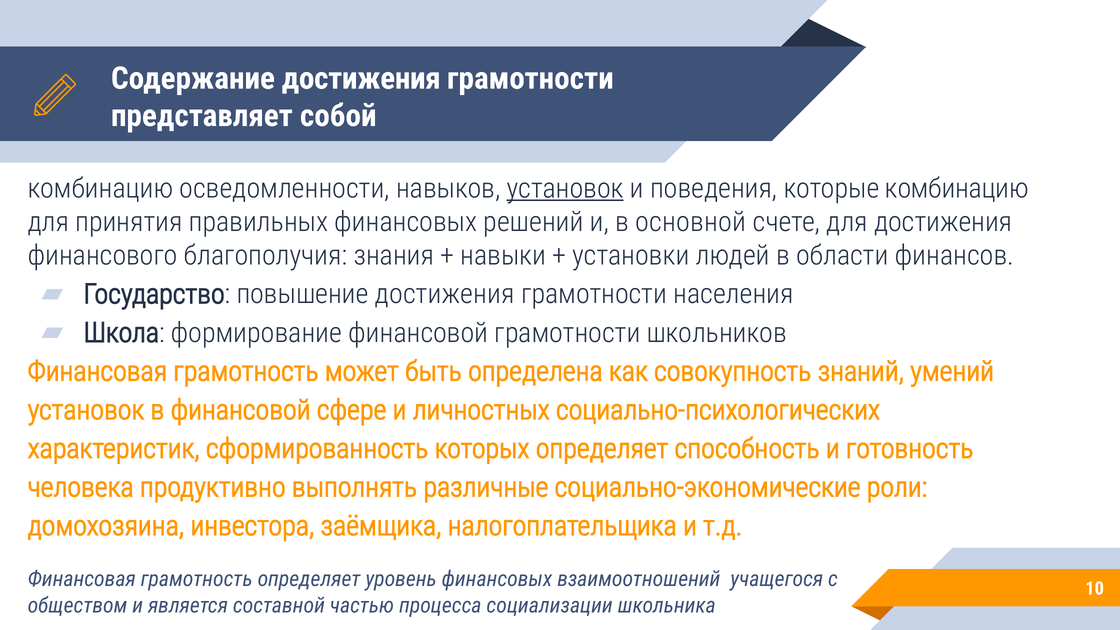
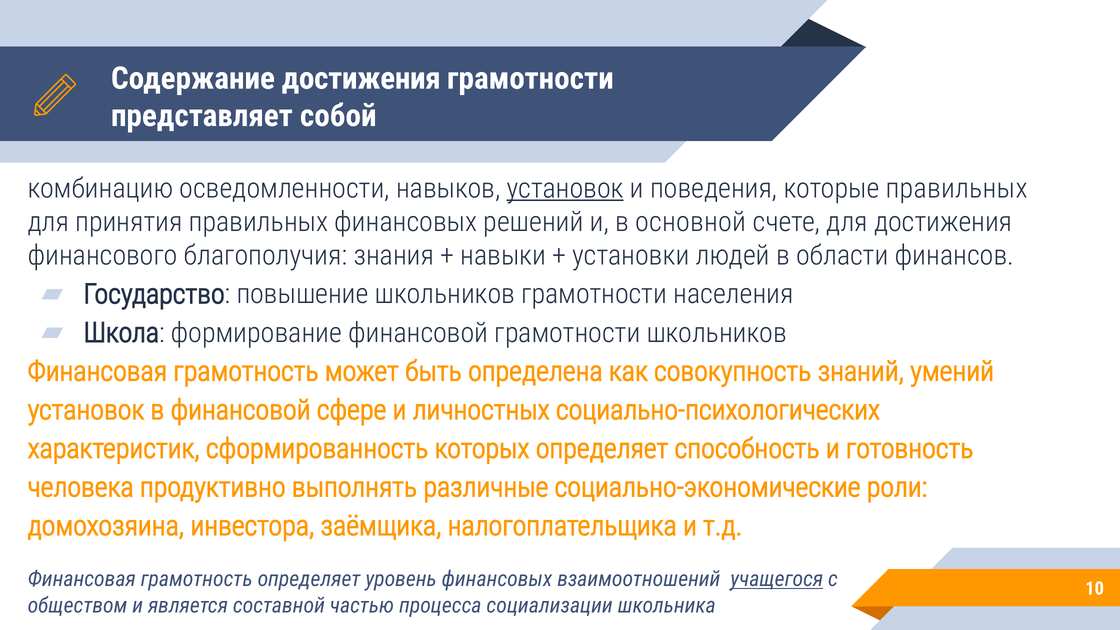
которые комбинацию: комбинацию -> правильных
повышение достижения: достижения -> школьников
учащегося underline: none -> present
